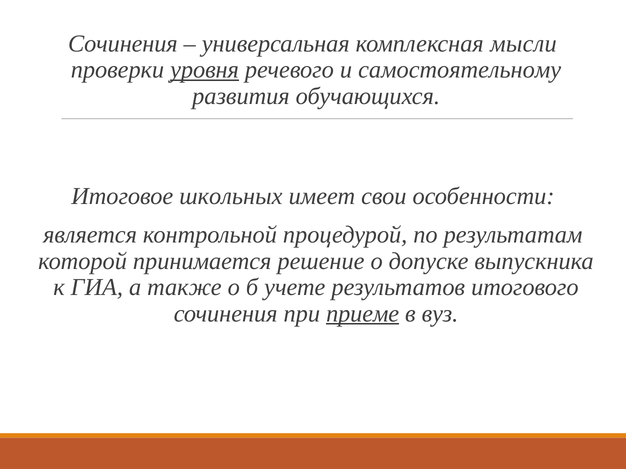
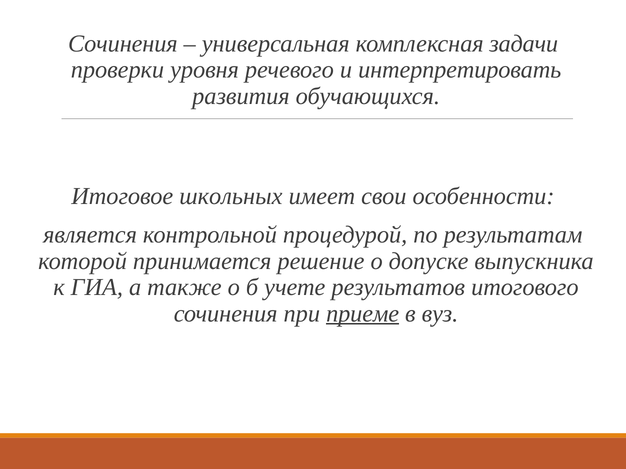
мысли: мысли -> задачи
уровня underline: present -> none
самостоятельному: самостоятельному -> интерпретировать
